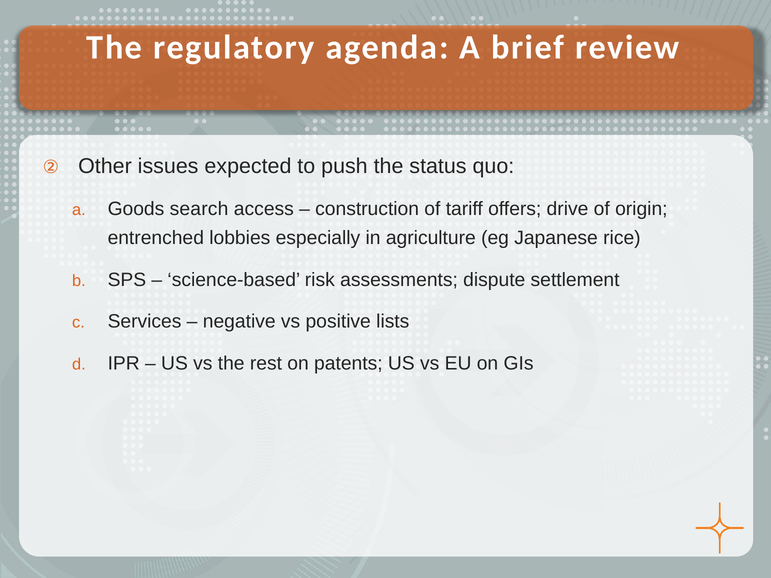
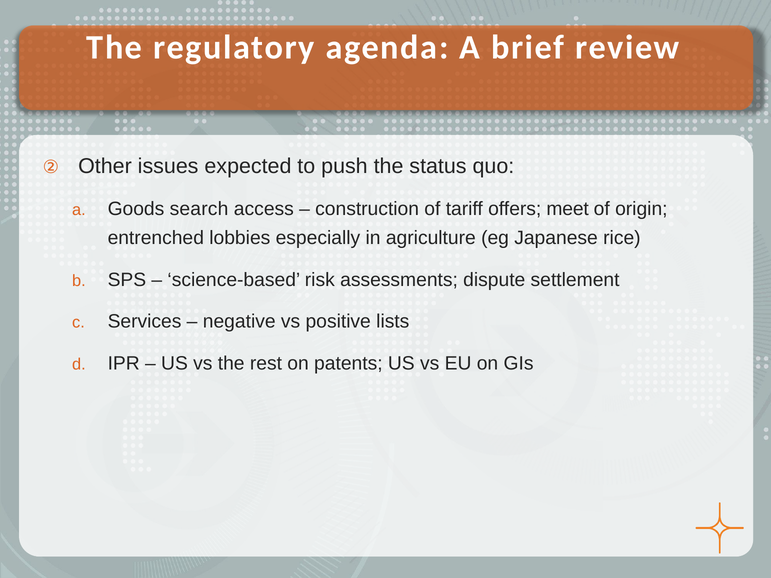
drive: drive -> meet
